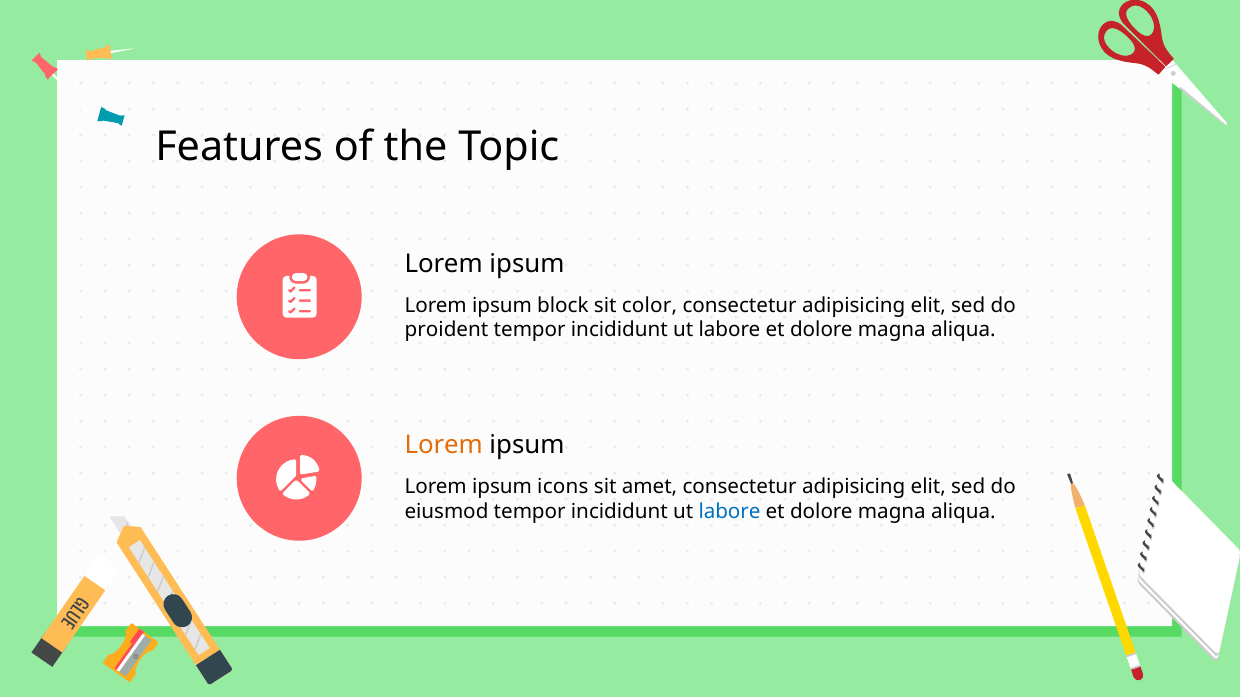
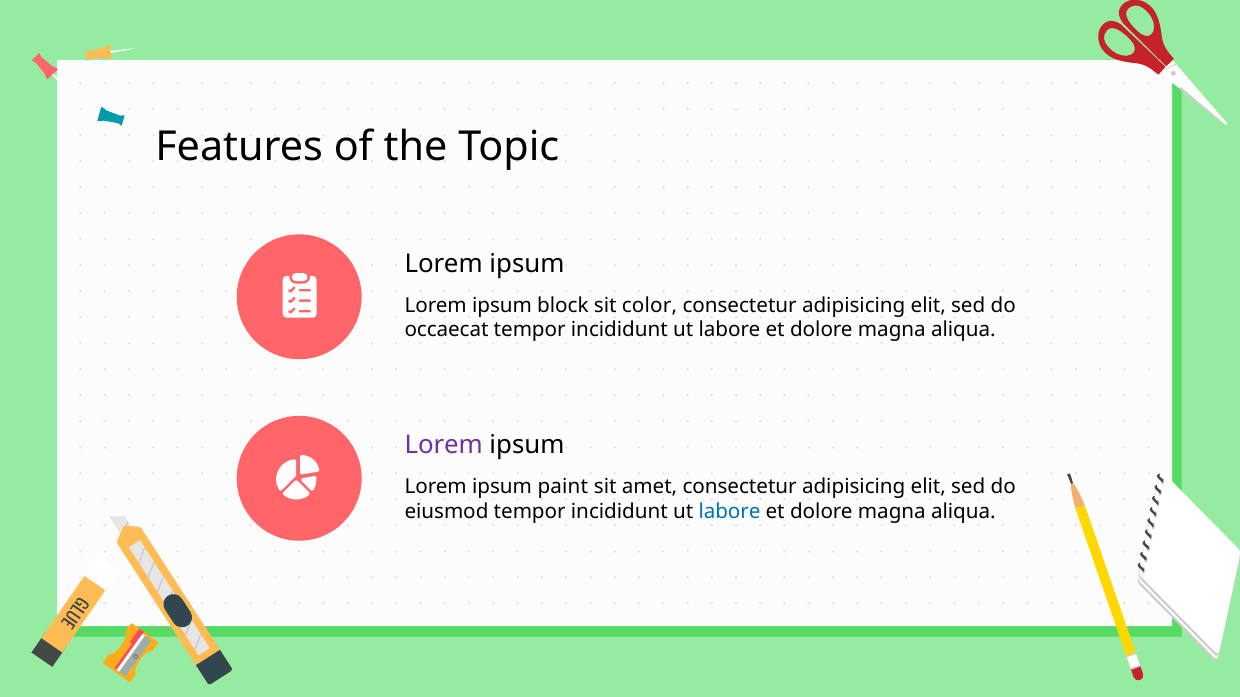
proident: proident -> occaecat
Lorem at (444, 446) colour: orange -> purple
icons: icons -> paint
